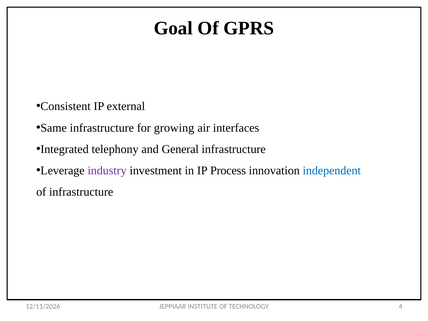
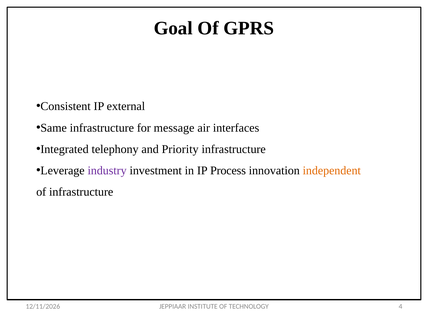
growing: growing -> message
General: General -> Priority
independent colour: blue -> orange
